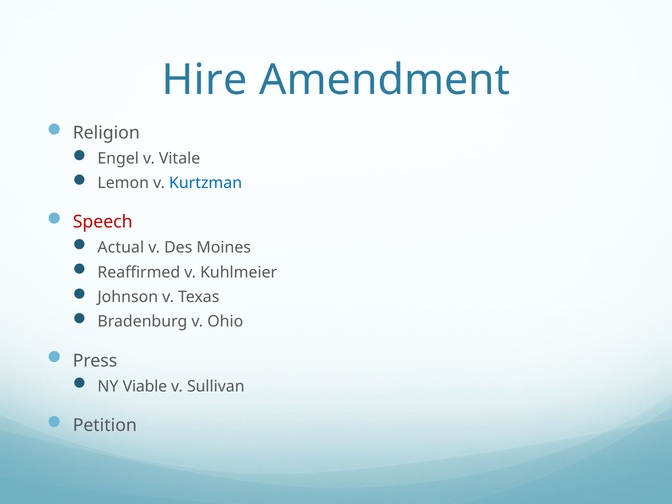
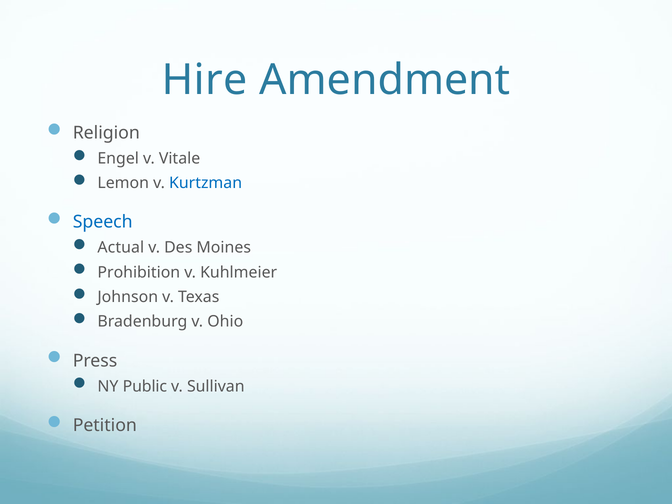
Speech colour: red -> blue
Reaffirmed: Reaffirmed -> Prohibition
Viable: Viable -> Public
